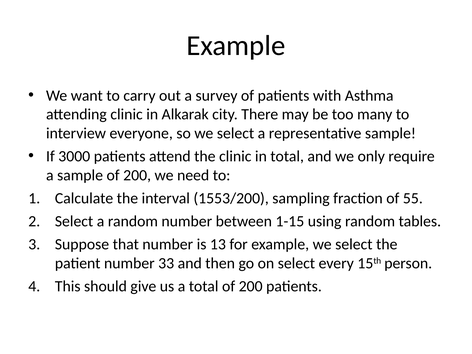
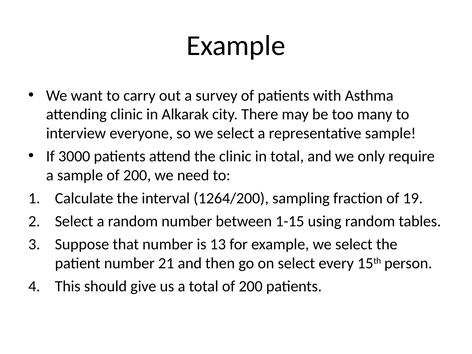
1553/200: 1553/200 -> 1264/200
55: 55 -> 19
33: 33 -> 21
